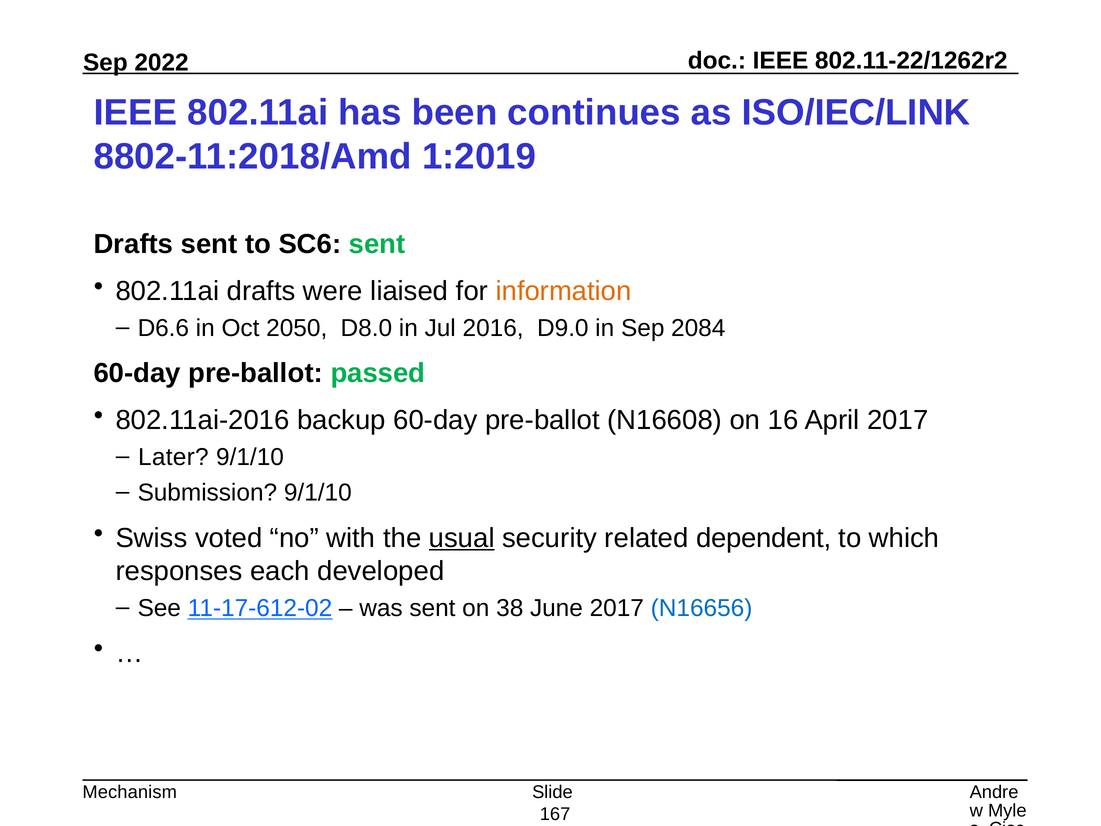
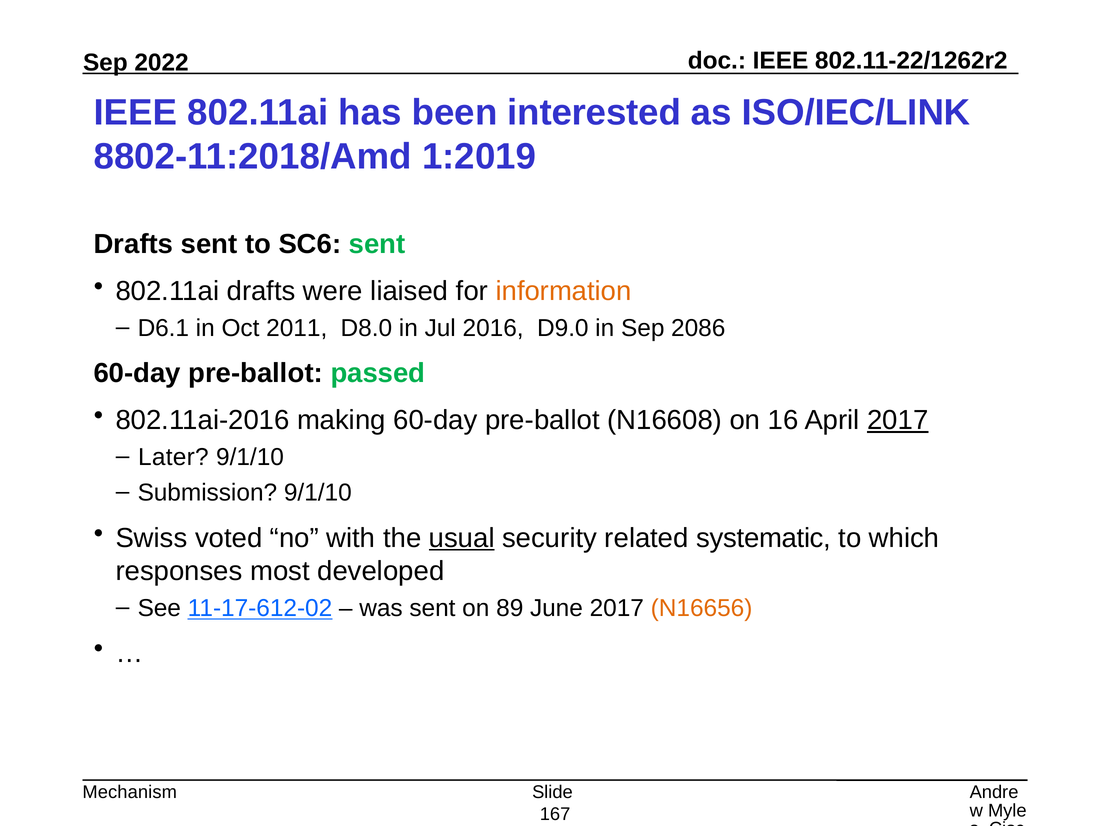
continues: continues -> interested
D6.6: D6.6 -> D6.1
2050: 2050 -> 2011
2084: 2084 -> 2086
backup: backup -> making
2017 at (898, 420) underline: none -> present
dependent: dependent -> systematic
each: each -> most
38: 38 -> 89
N16656 colour: blue -> orange
